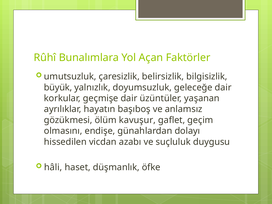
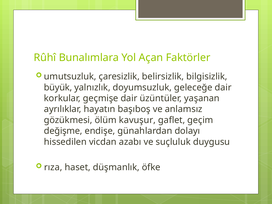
olmasını: olmasını -> değişme
hâli: hâli -> rıza
